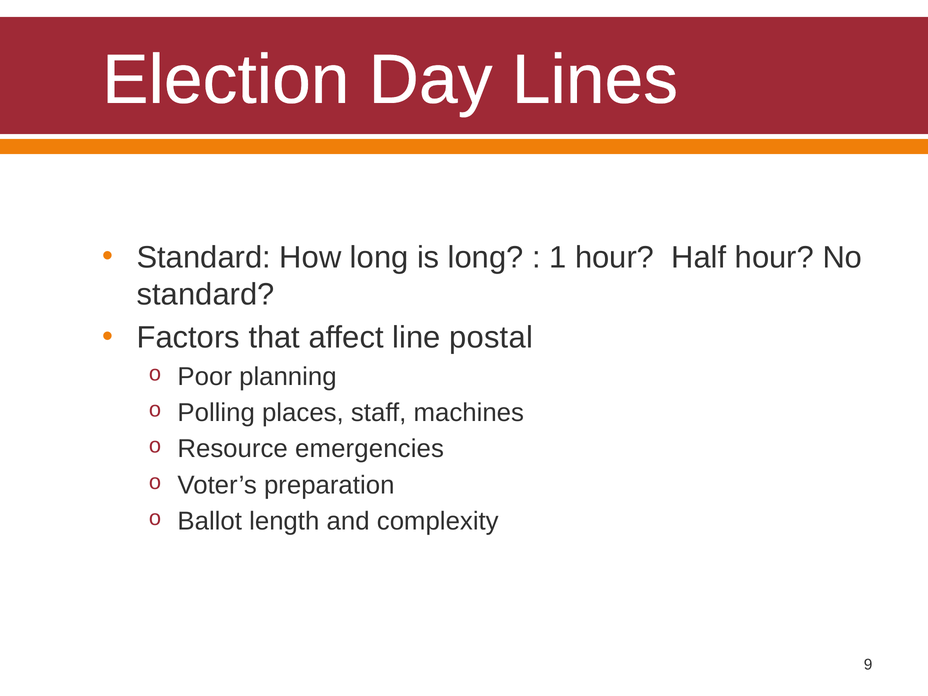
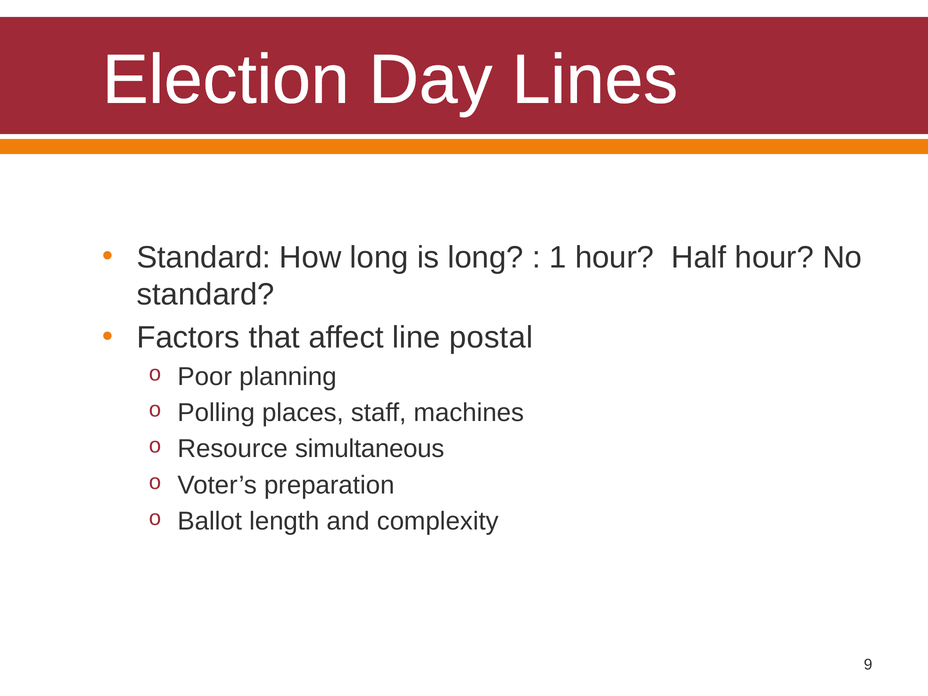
emergencies: emergencies -> simultaneous
